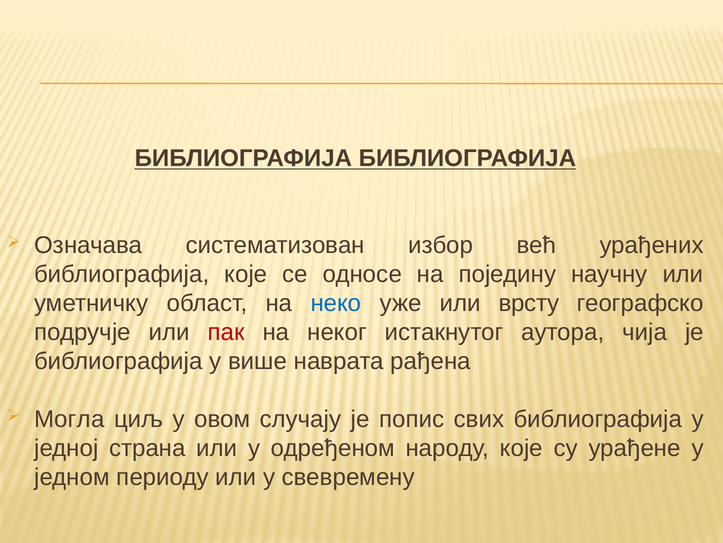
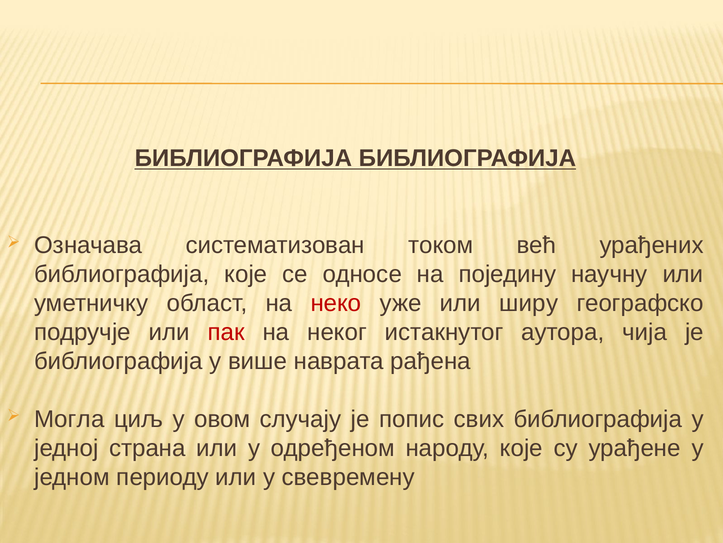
избор: избор -> током
неко colour: blue -> red
врсту: врсту -> ширу
